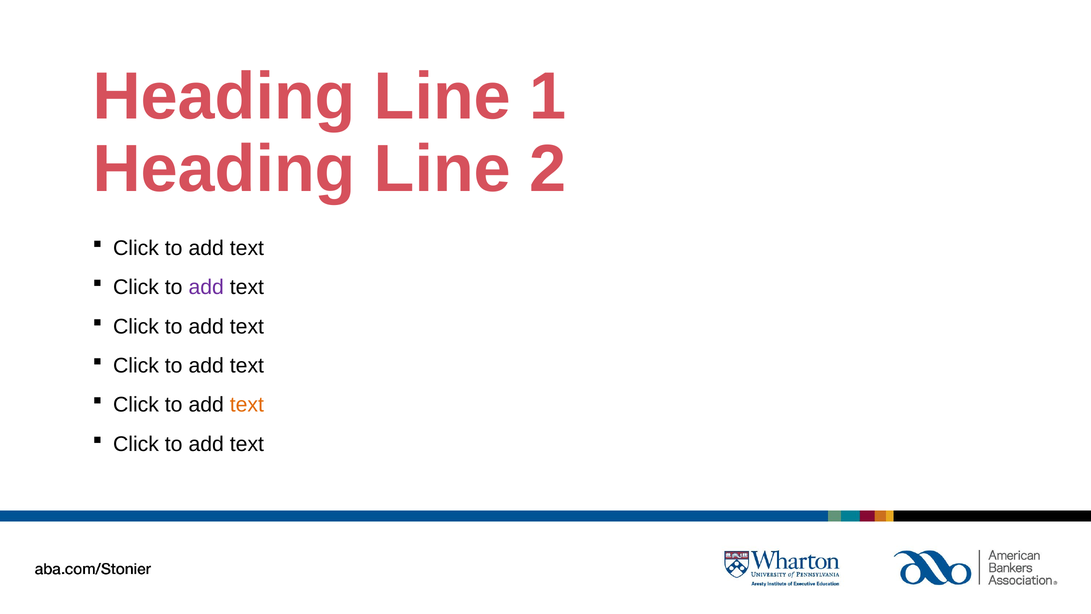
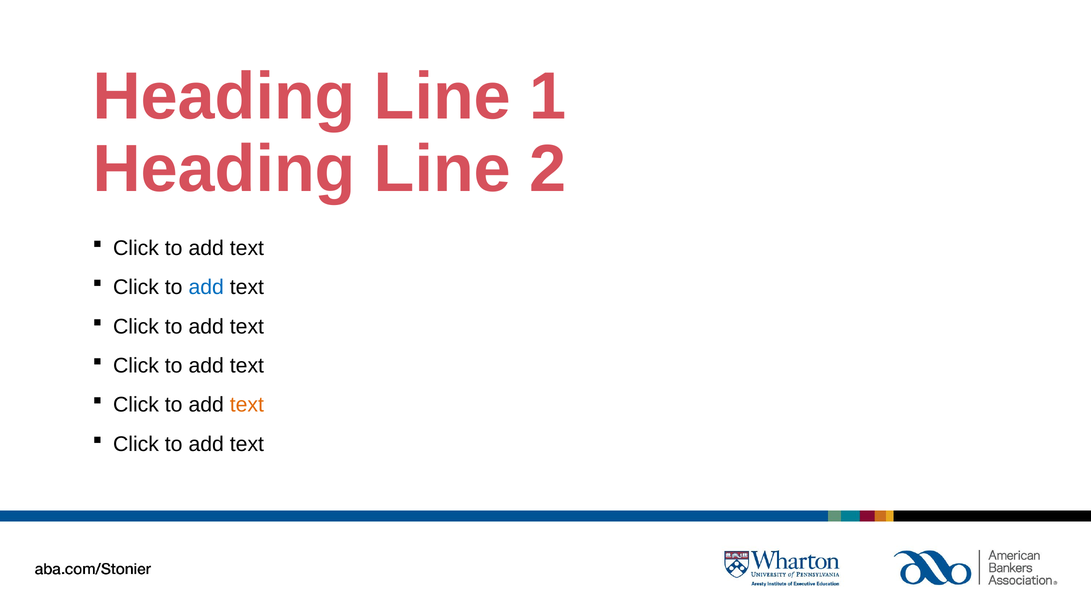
add at (206, 287) colour: purple -> blue
